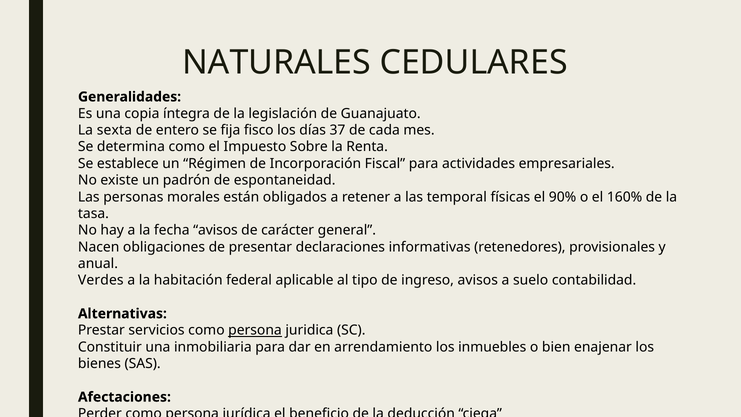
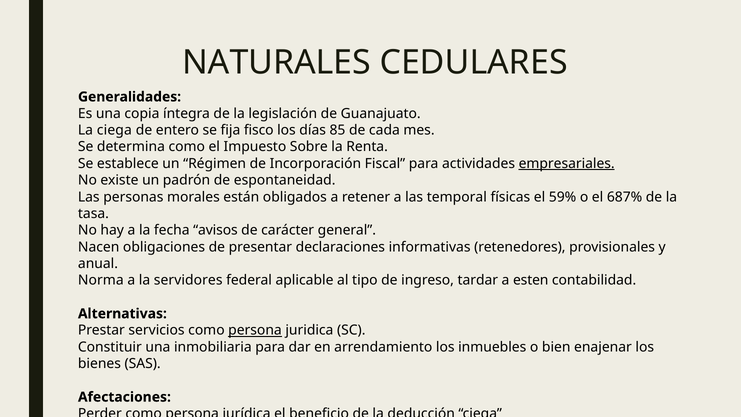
La sexta: sexta -> ciega
37: 37 -> 85
empresariales underline: none -> present
90%: 90% -> 59%
160%: 160% -> 687%
Verdes: Verdes -> Norma
habitación: habitación -> servidores
ingreso avisos: avisos -> tardar
suelo: suelo -> esten
